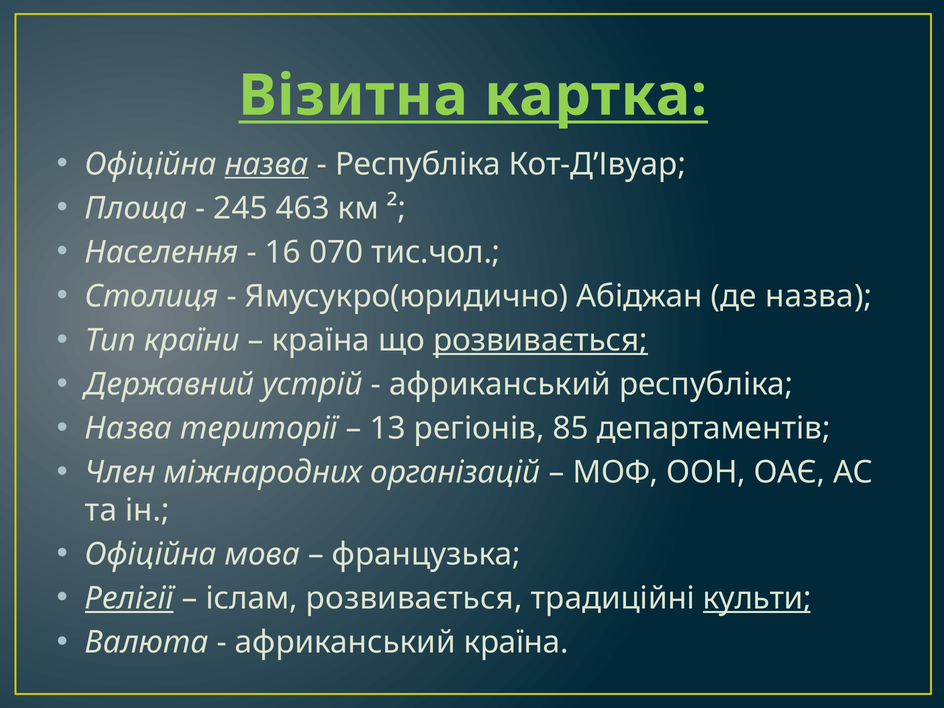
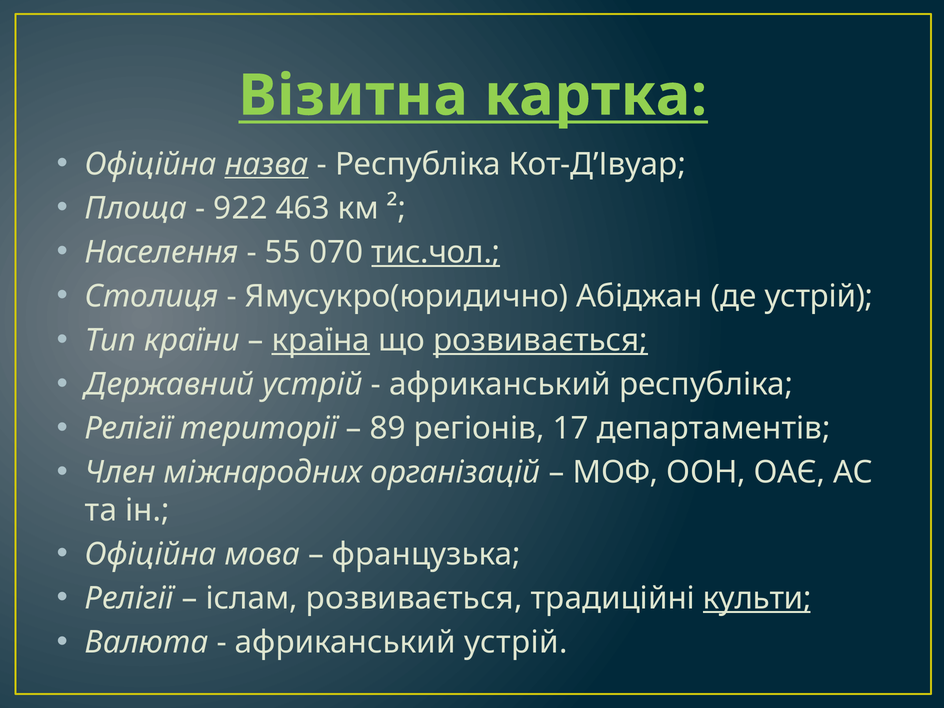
245: 245 -> 922
16: 16 -> 55
тис.чол underline: none -> present
де назва: назва -> устрій
країна at (321, 340) underline: none -> present
Назва at (129, 428): Назва -> Релігії
13: 13 -> 89
85: 85 -> 17
Релігії at (129, 598) underline: present -> none
африканський країна: країна -> устрій
